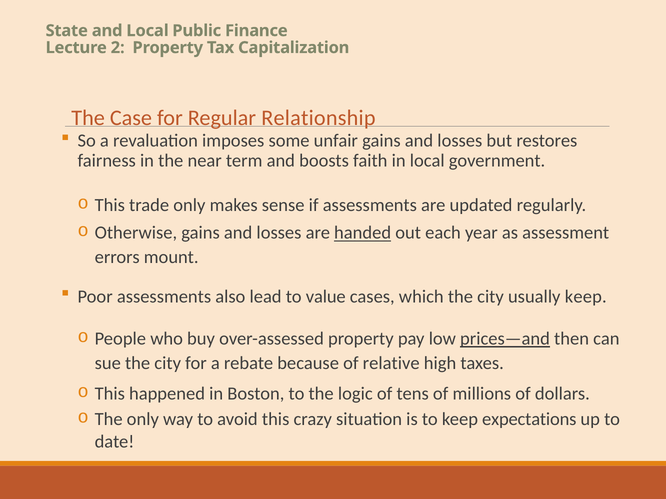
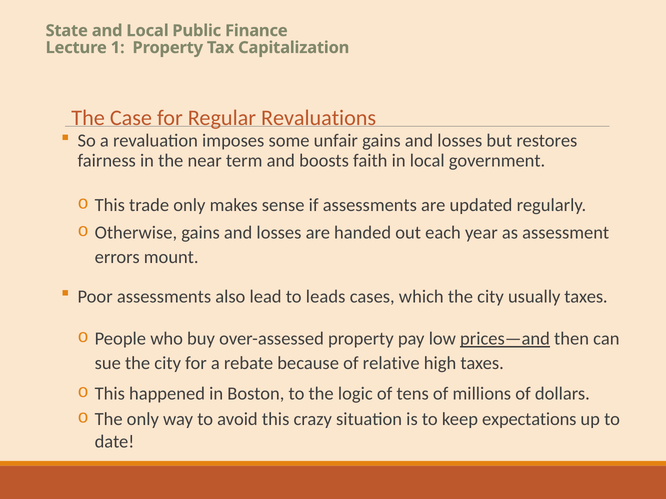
2: 2 -> 1
Relationship: Relationship -> Revaluations
handed underline: present -> none
value: value -> leads
usually keep: keep -> taxes
